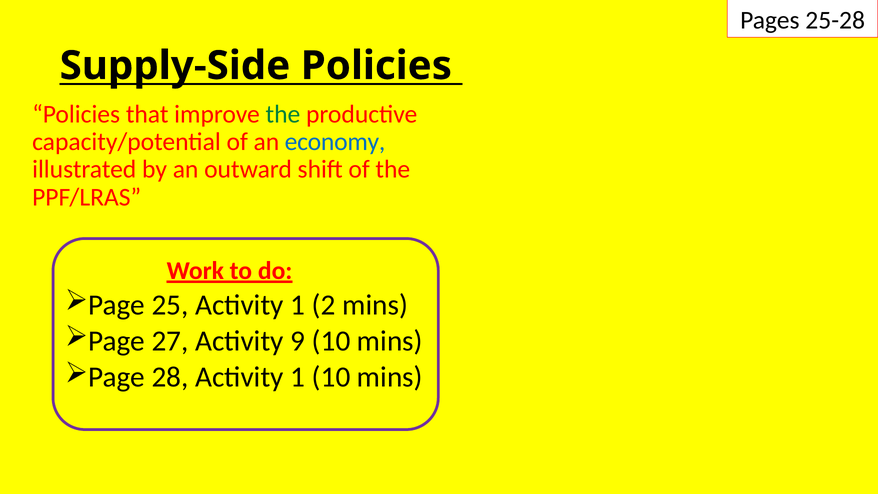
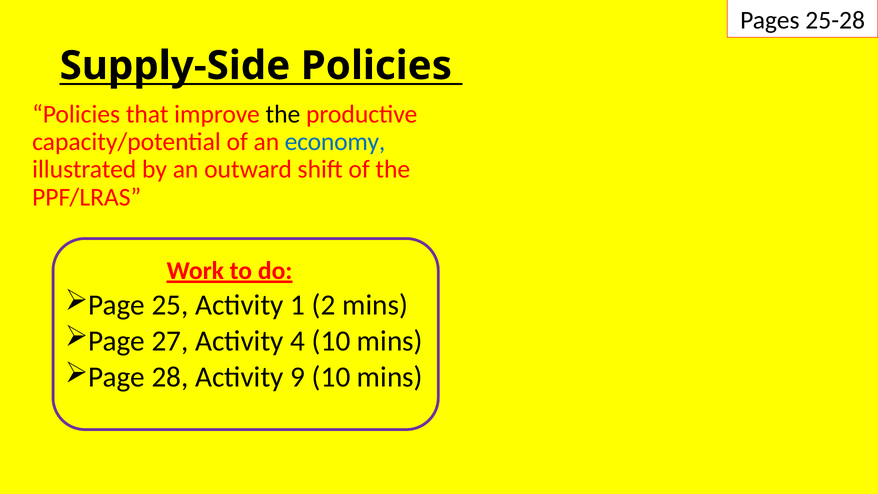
the at (283, 114) colour: green -> black
9: 9 -> 4
28 Activity 1: 1 -> 9
